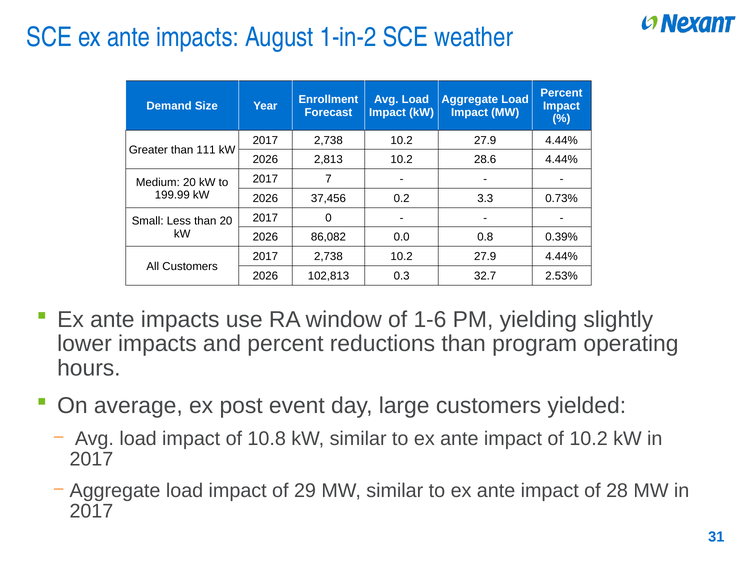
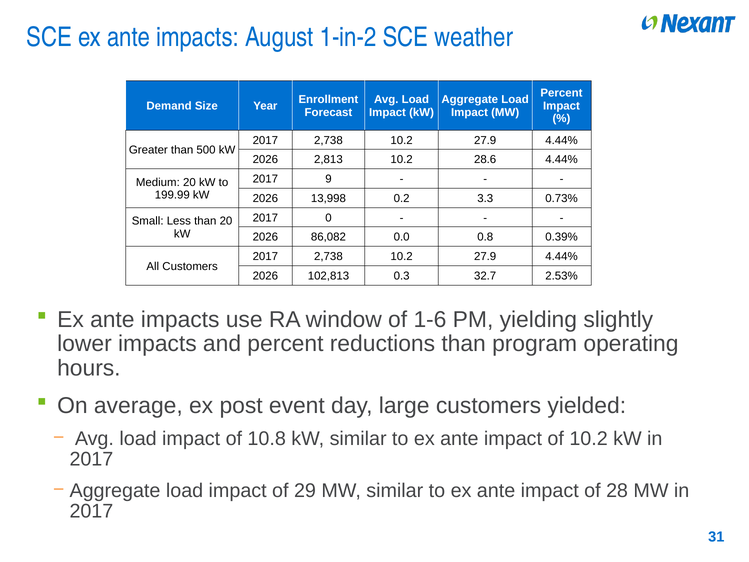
111: 111 -> 500
7: 7 -> 9
37,456: 37,456 -> 13,998
